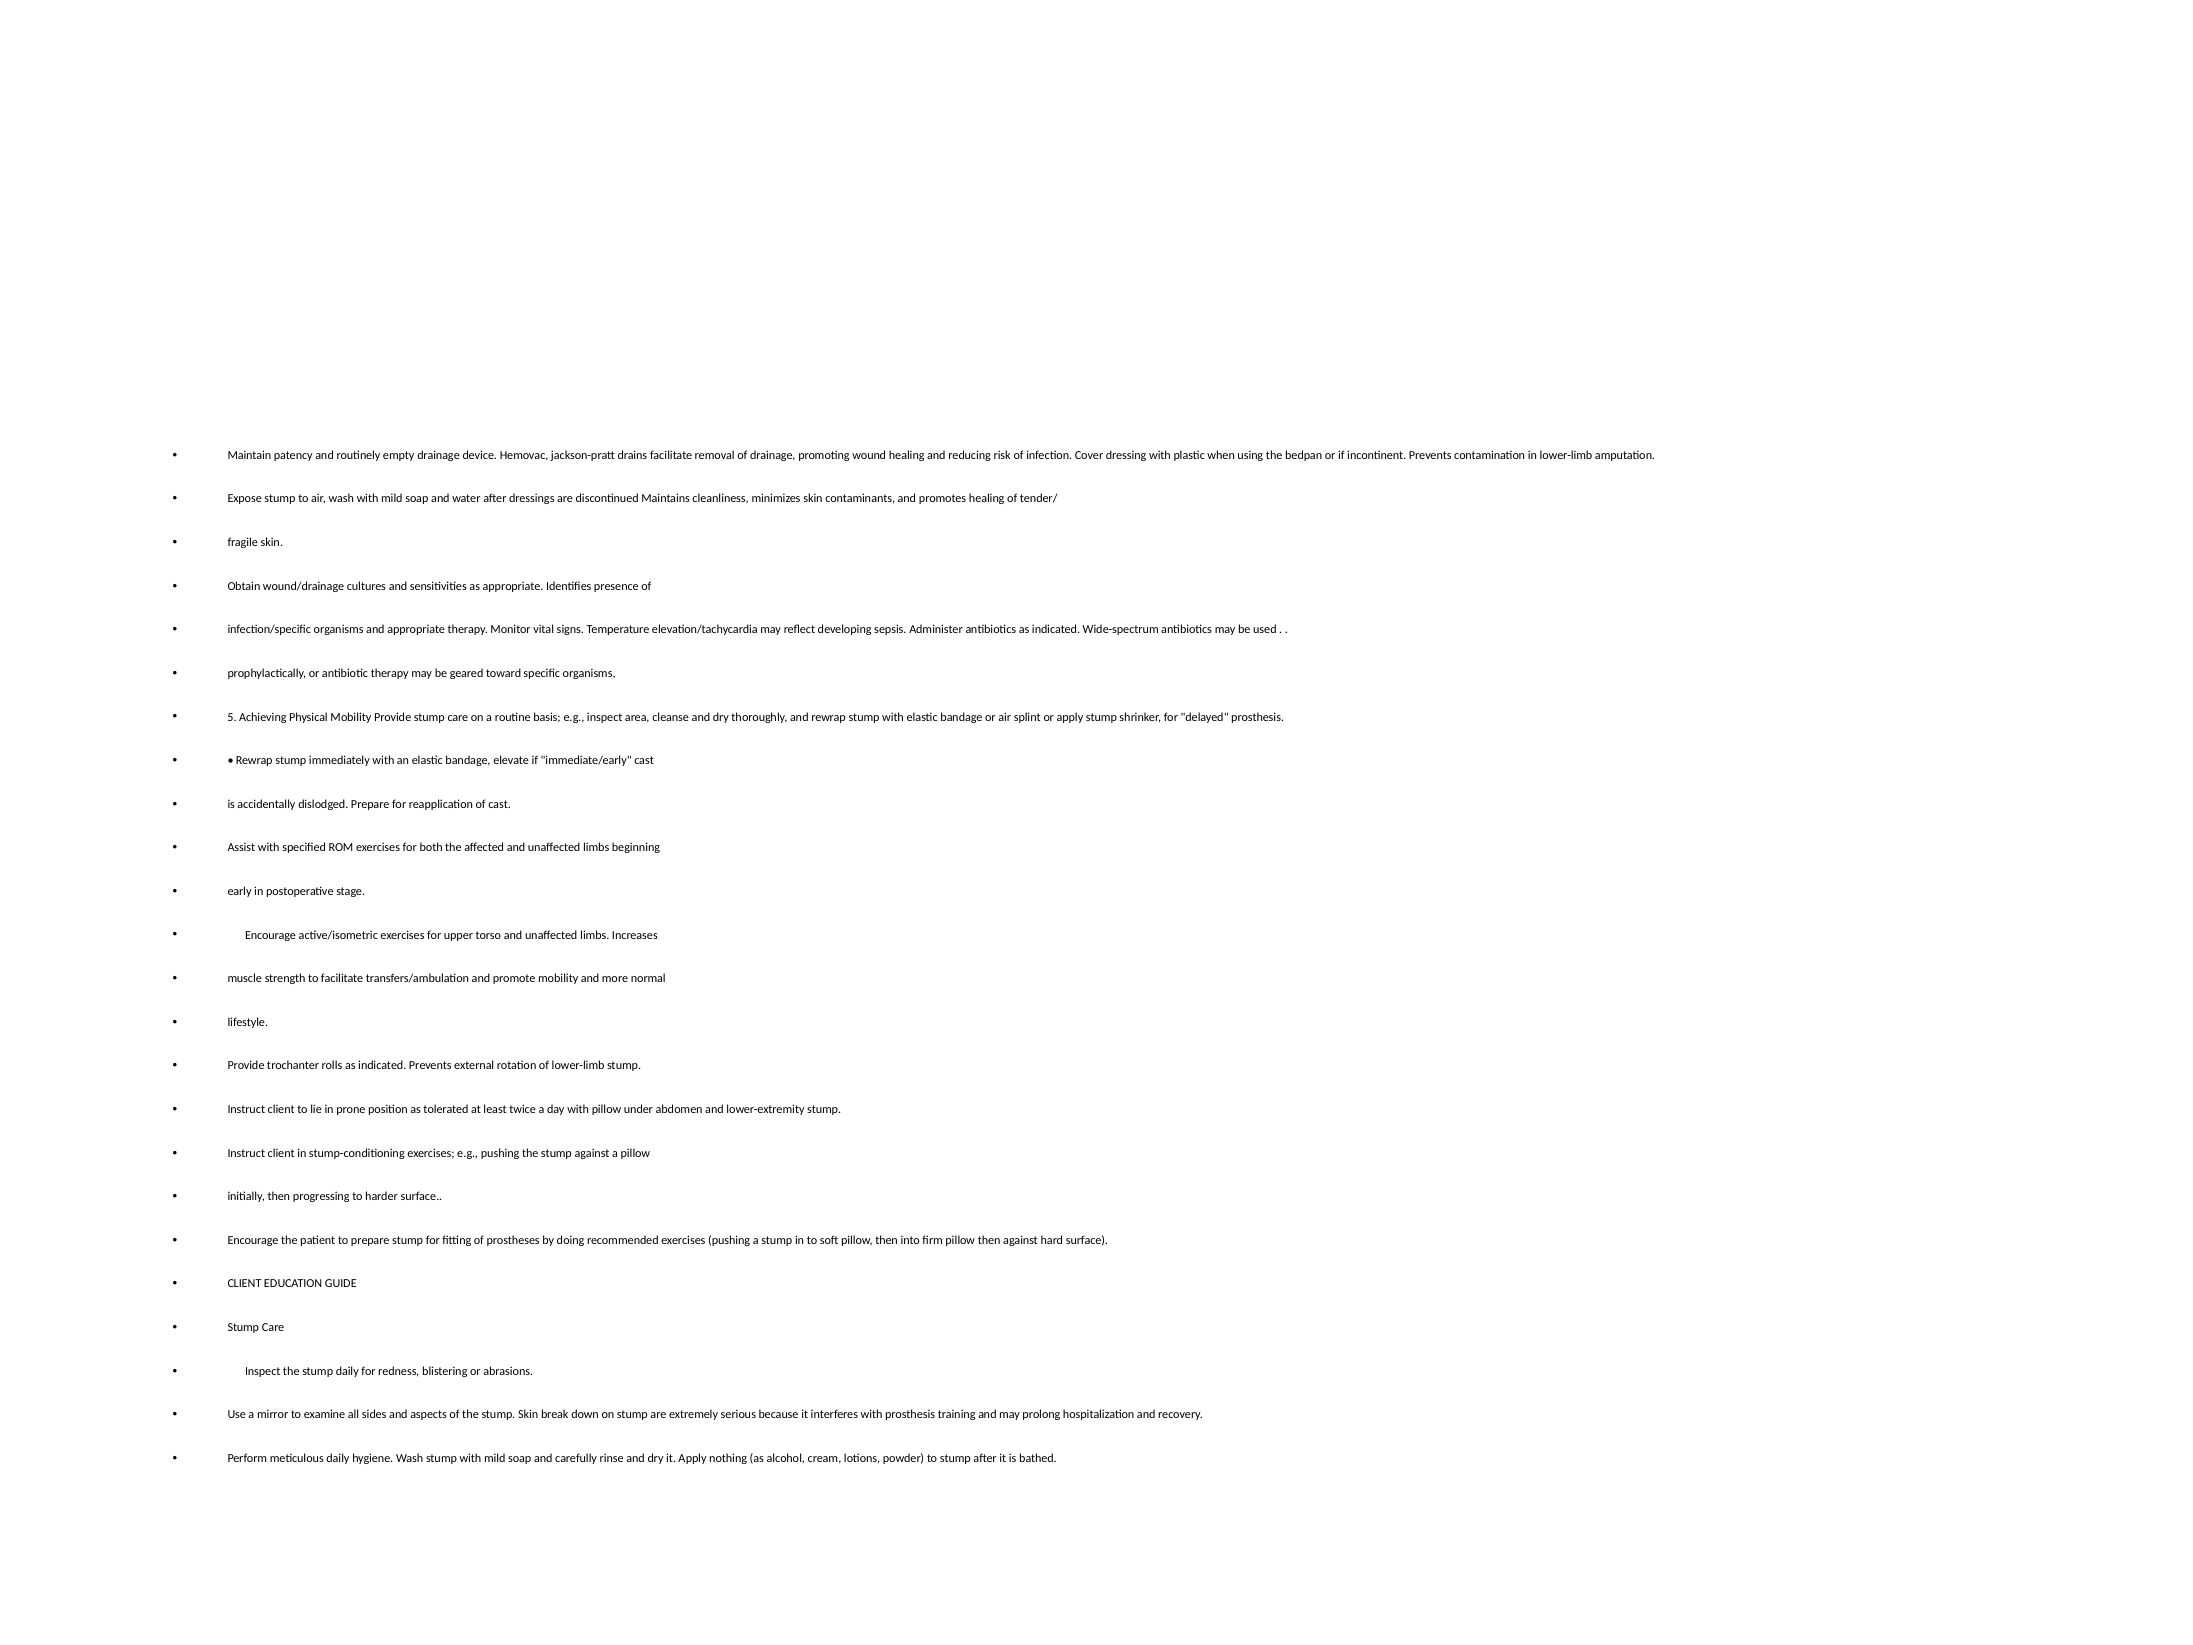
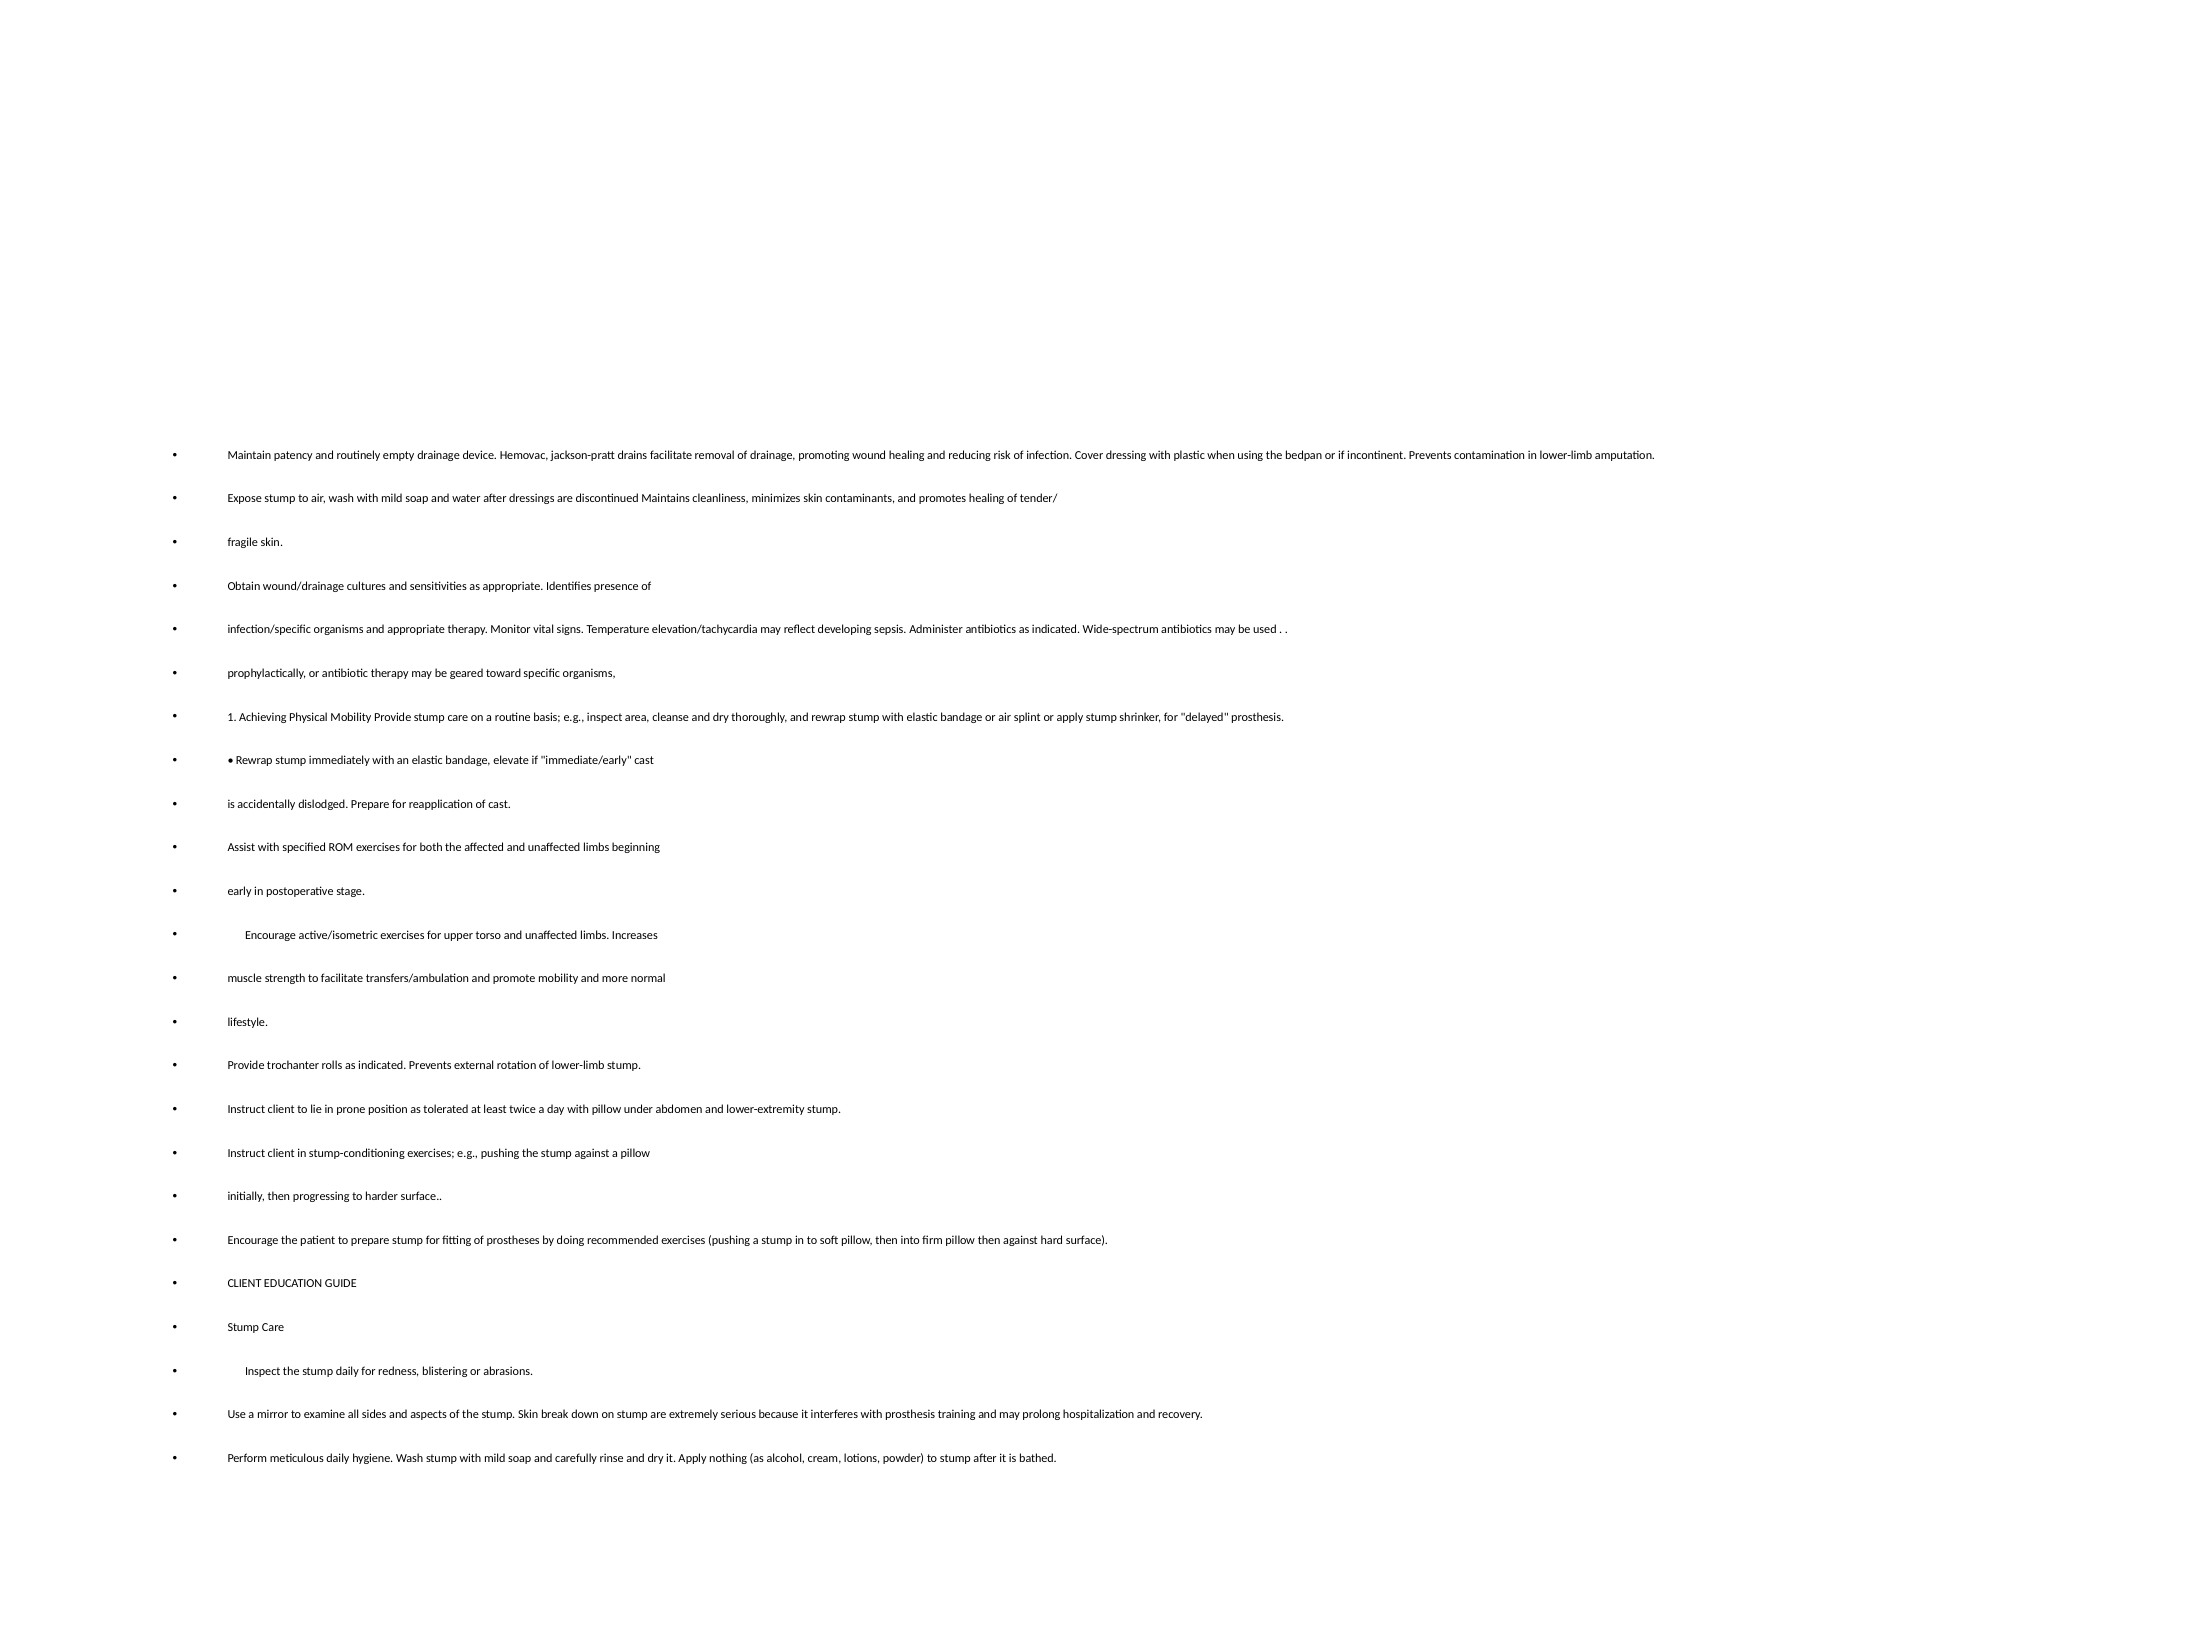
5: 5 -> 1
